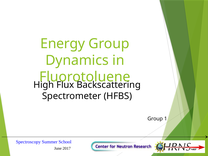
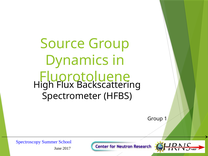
Energy: Energy -> Source
